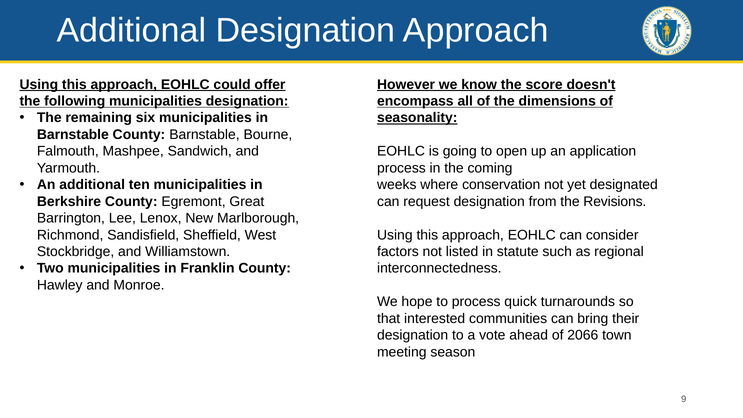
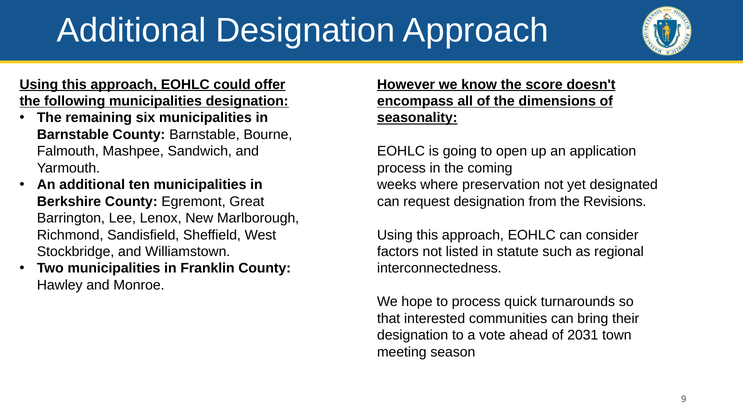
conservation: conservation -> preservation
2066: 2066 -> 2031
